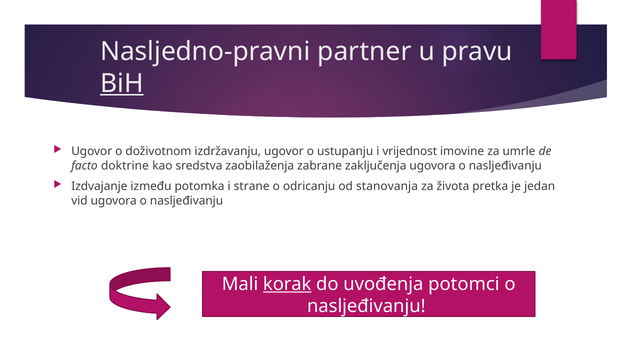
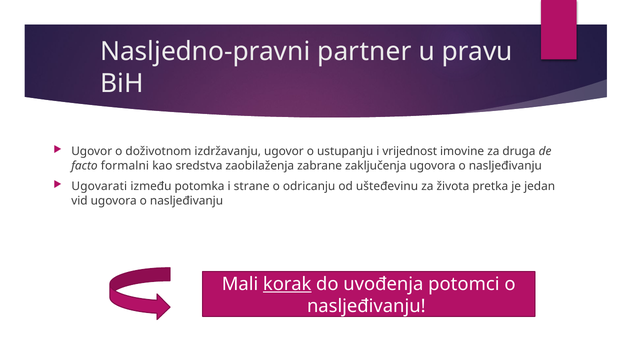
BiH underline: present -> none
umrle: umrle -> druga
doktrine: doktrine -> formalni
Izdvajanje: Izdvajanje -> Ugovarati
stanovanja: stanovanja -> ušteđevinu
